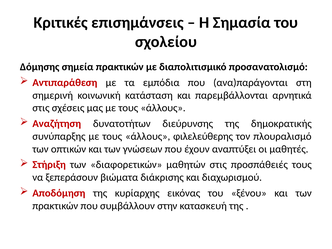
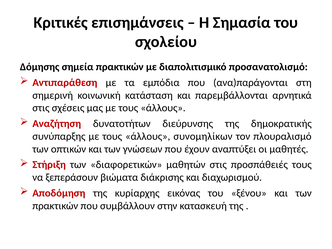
φιλελεύθερης: φιλελεύθερης -> συνομηλίκων
